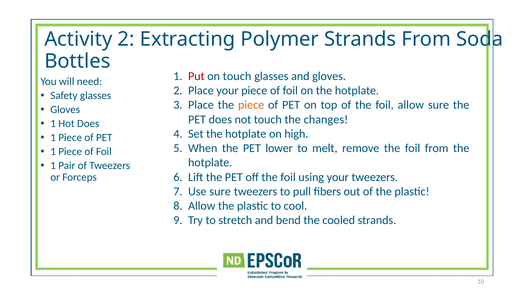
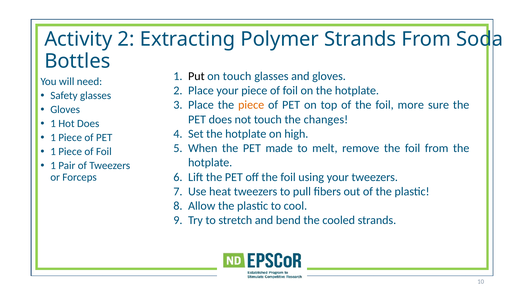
Put colour: red -> black
foil allow: allow -> more
lower: lower -> made
Use sure: sure -> heat
